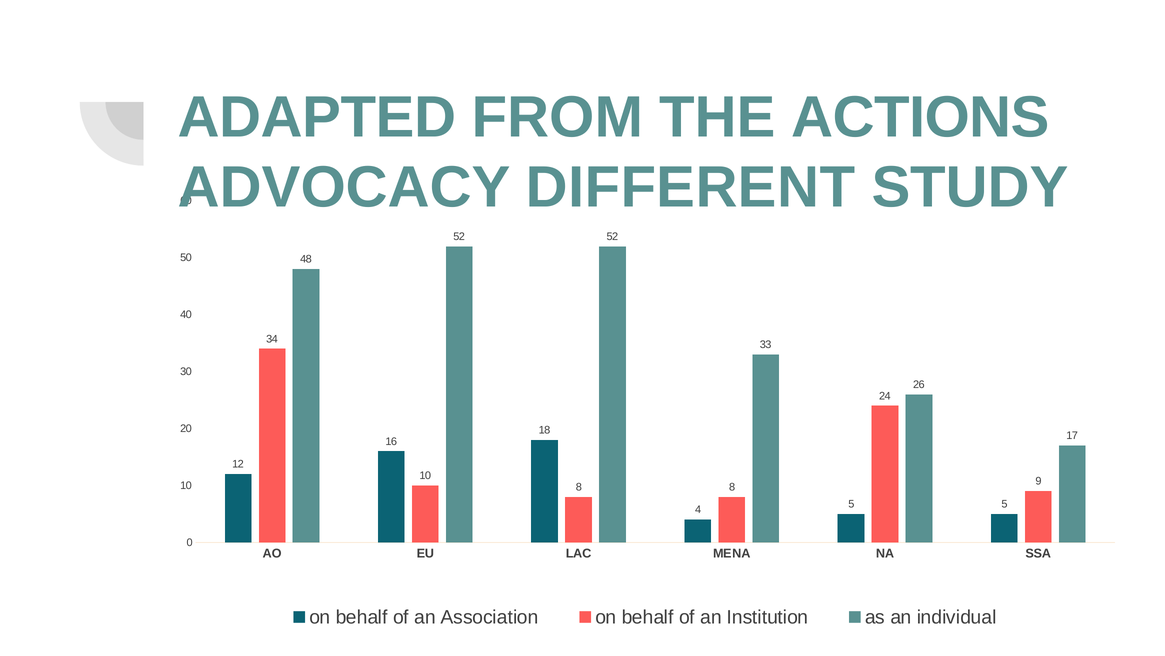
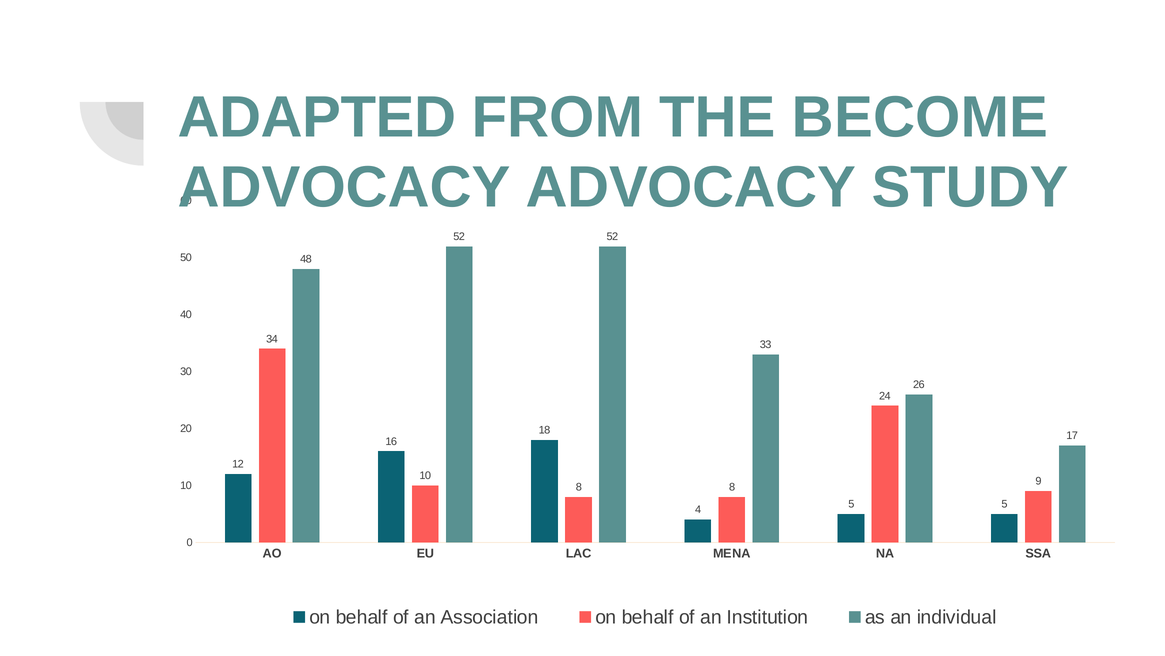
ACTIONS: ACTIONS -> BECOME
DIFFERENT at (690, 187): DIFFERENT -> ADVOCACY
